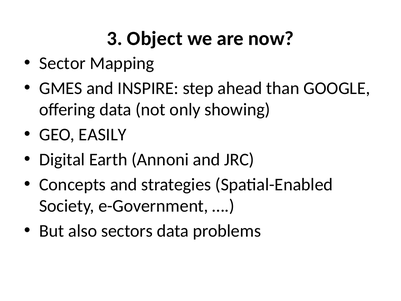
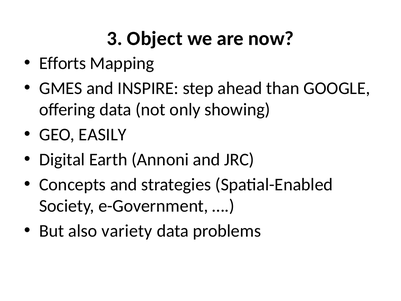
Sector: Sector -> Efforts
sectors: sectors -> variety
